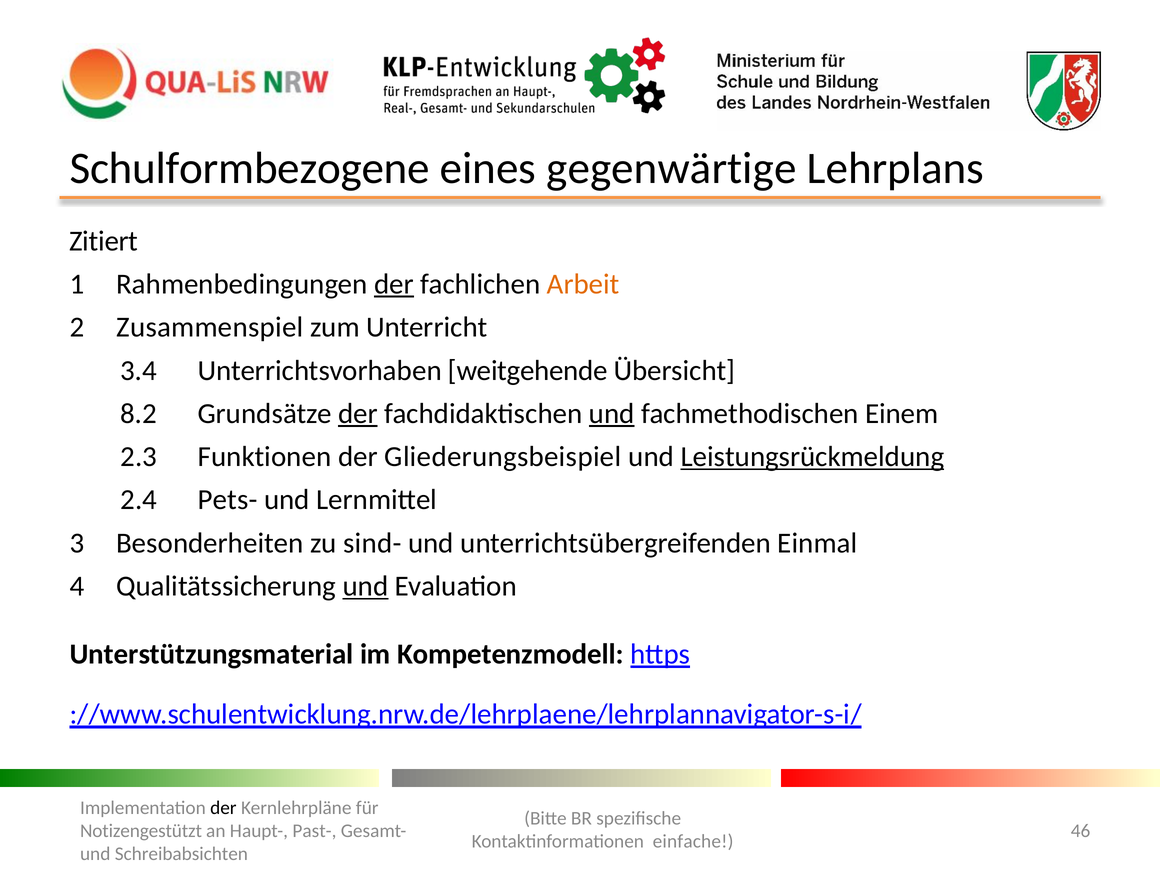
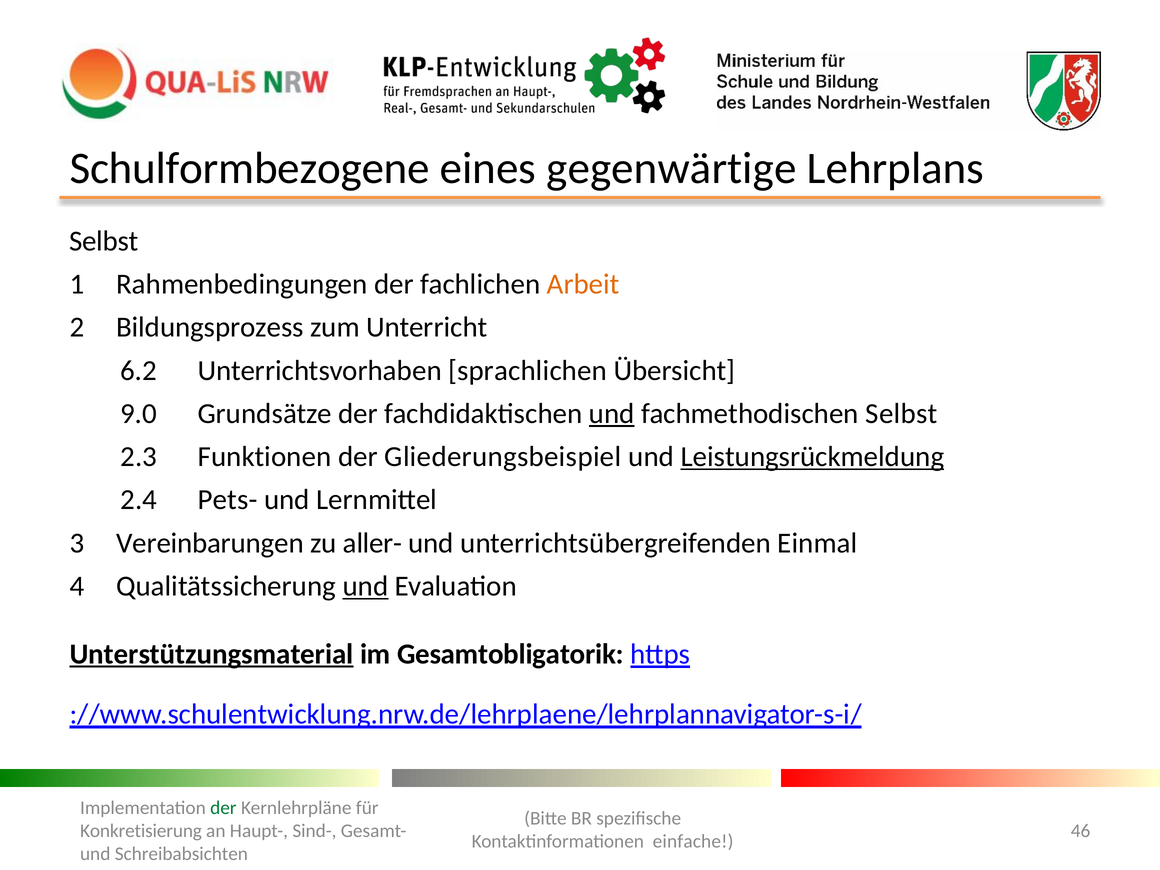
Zitiert at (104, 241): Zitiert -> Selbst
der at (394, 284) underline: present -> none
Zusammenspiel: Zusammenspiel -> Bildungsprozess
3.4: 3.4 -> 6.2
weitgehende: weitgehende -> sprachlichen
8.2: 8.2 -> 9.0
der at (358, 414) underline: present -> none
fachmethodischen Einem: Einem -> Selbst
Besonderheiten: Besonderheiten -> Vereinbarungen
sind-: sind- -> aller-
Unterstützungsmaterial underline: none -> present
Kompetenzmodell: Kompetenzmodell -> Gesamtobligatorik
der at (223, 808) colour: black -> green
Notizengestützt: Notizengestützt -> Konkretisierung
Past-: Past- -> Sind-
